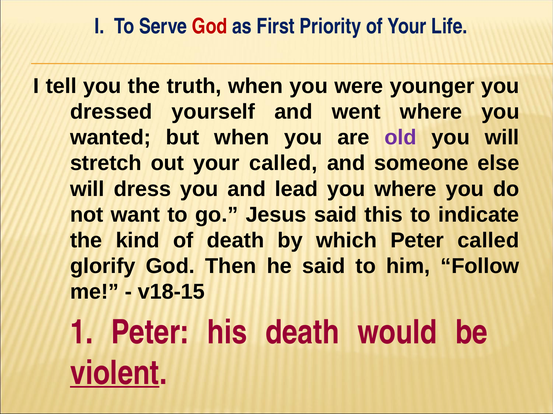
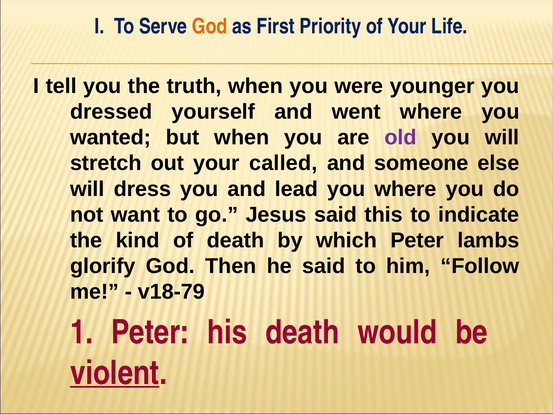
God at (210, 26) colour: red -> orange
Peter called: called -> lambs
v18-15: v18-15 -> v18-79
